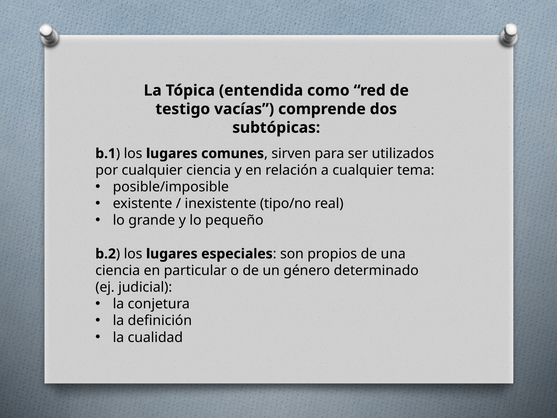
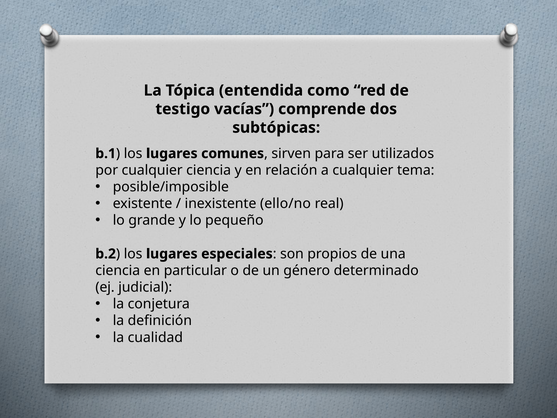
tipo/no: tipo/no -> ello/no
